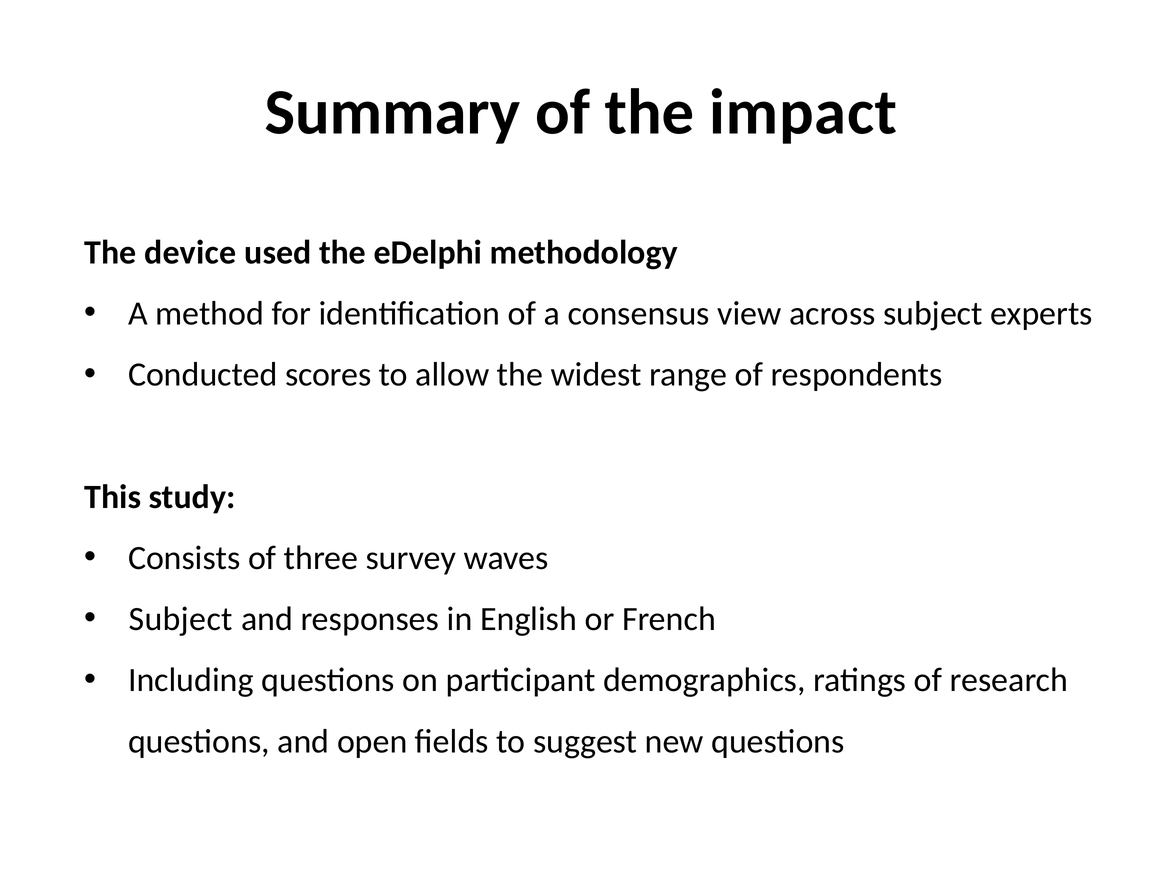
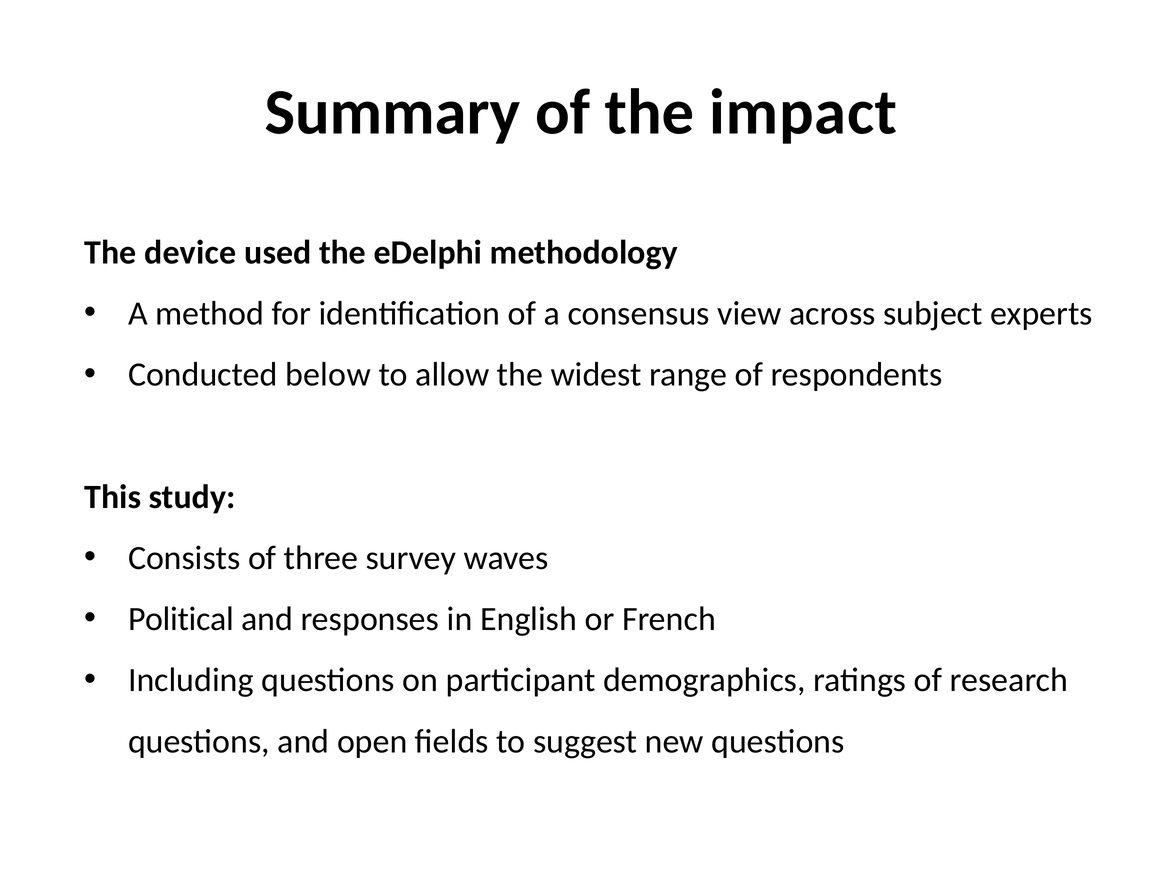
scores: scores -> below
Subject at (181, 619): Subject -> Political
